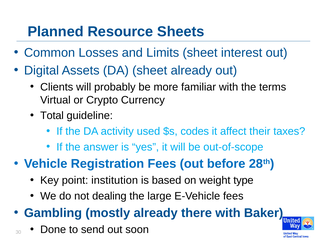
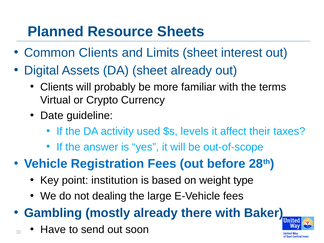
Common Losses: Losses -> Clients
Total: Total -> Date
codes: codes -> levels
Done: Done -> Have
